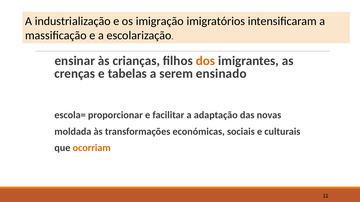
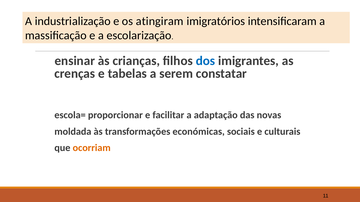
imigração: imigração -> atingiram
dos colour: orange -> blue
ensinado: ensinado -> constatar
